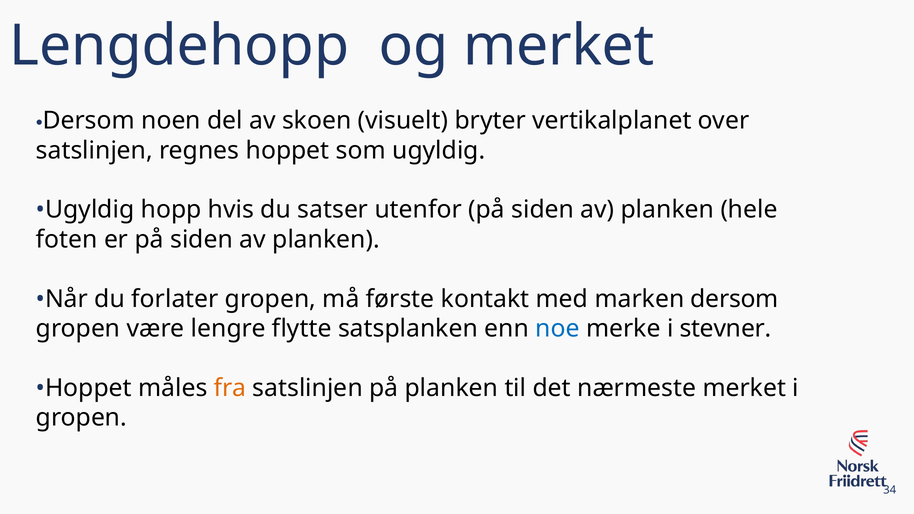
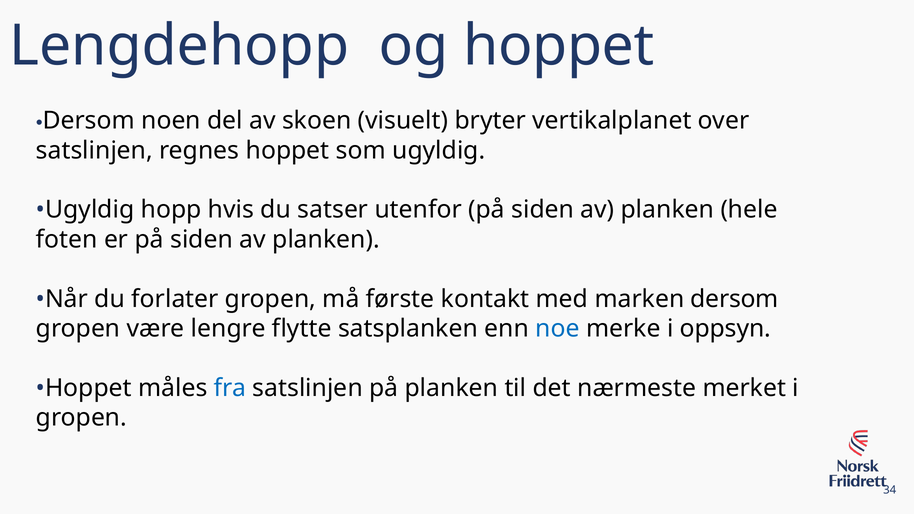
og merket: merket -> hoppet
stevner: stevner -> oppsyn
fra colour: orange -> blue
